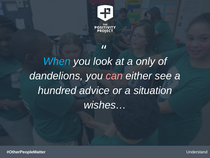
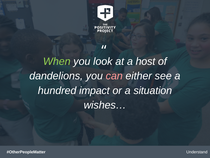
When colour: light blue -> light green
only: only -> host
advice: advice -> impact
